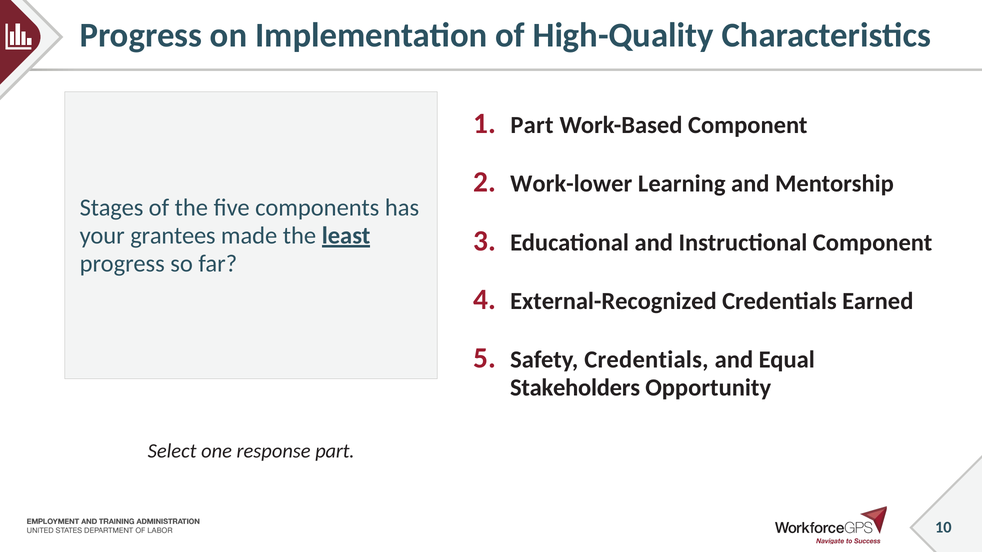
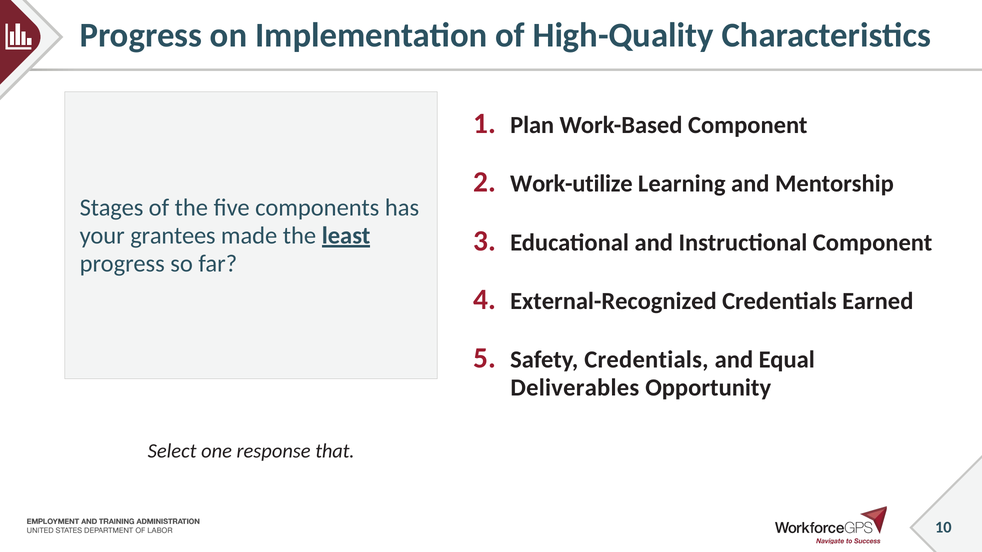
Part at (532, 125): Part -> Plan
Work-lower: Work-lower -> Work-utilize
Stakeholders: Stakeholders -> Deliverables
response part: part -> that
